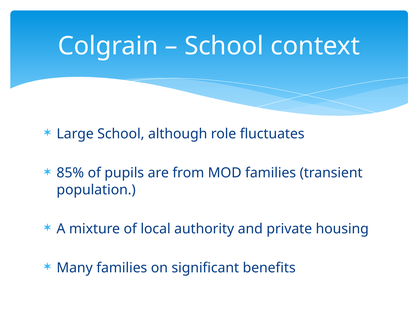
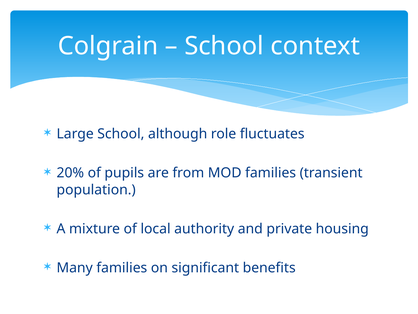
85%: 85% -> 20%
